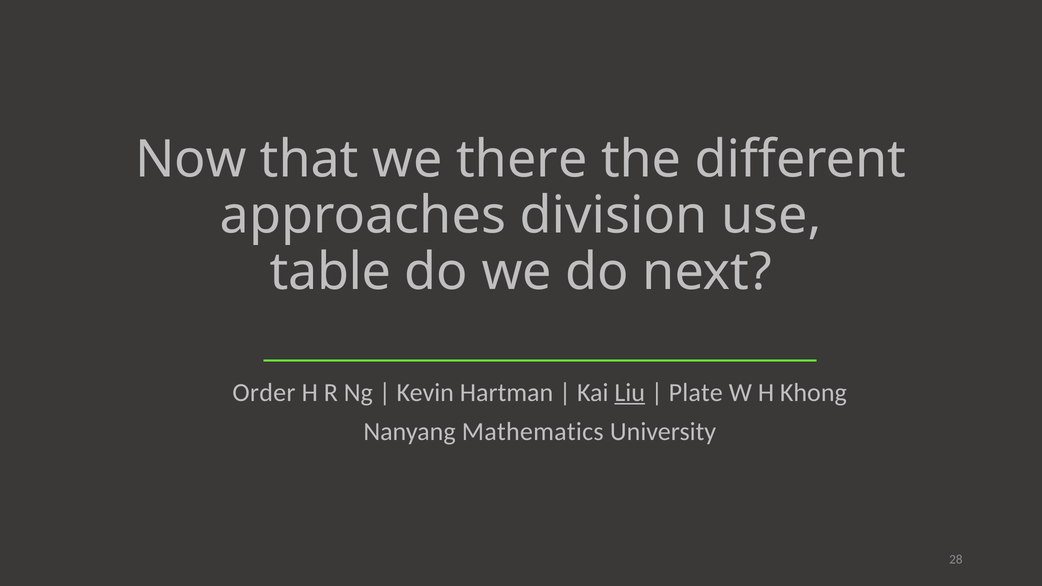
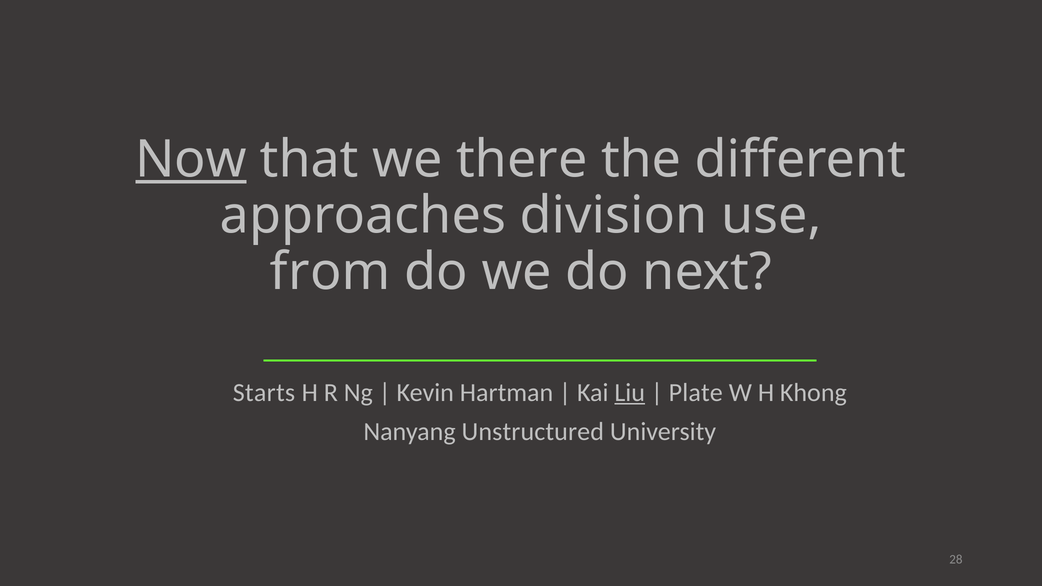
Now underline: none -> present
table: table -> from
Order: Order -> Starts
Mathematics: Mathematics -> Unstructured
